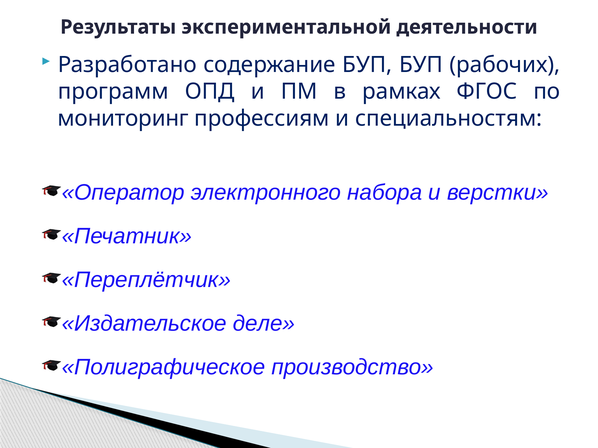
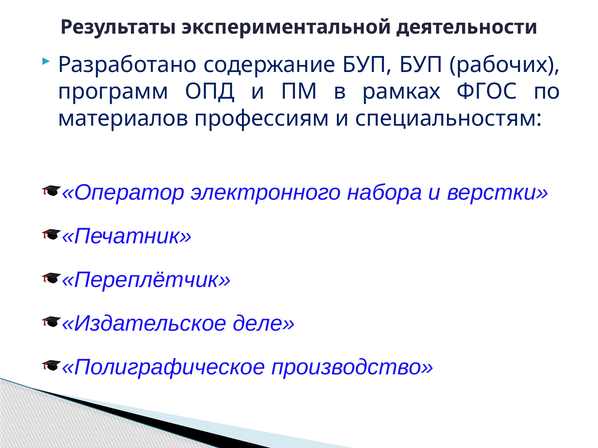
мониторинг: мониторинг -> материалов
